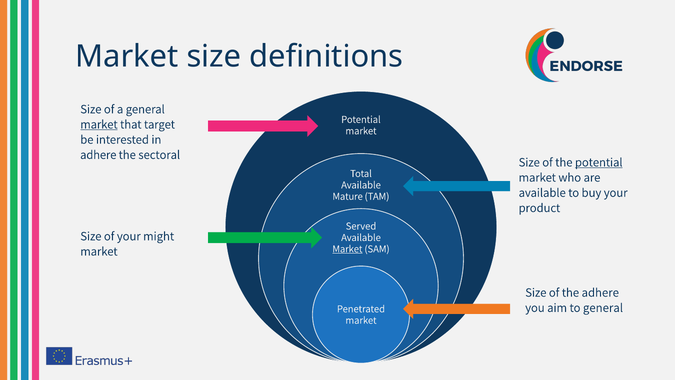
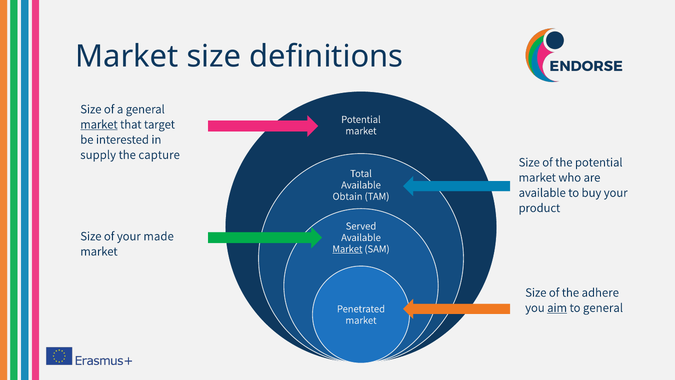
adhere at (98, 155): adhere -> supply
sectoral: sectoral -> capture
potential at (599, 162) underline: present -> none
Mature: Mature -> Obtain
might: might -> made
aim underline: none -> present
